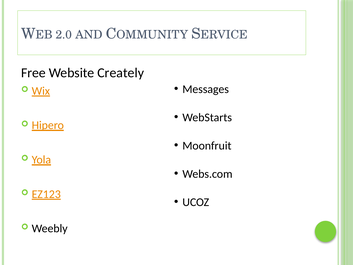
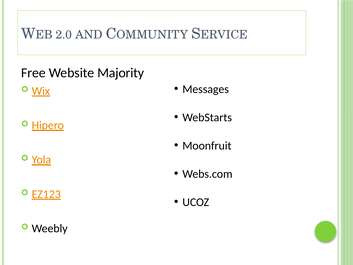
Creately: Creately -> Majority
